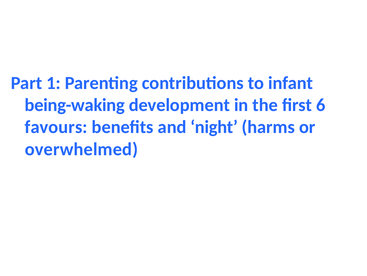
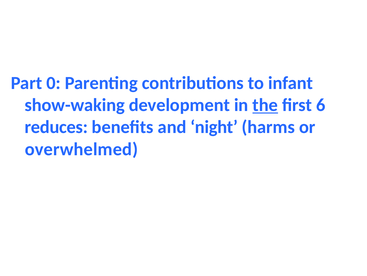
1: 1 -> 0
being-waking: being-waking -> show-waking
the underline: none -> present
favours: favours -> reduces
